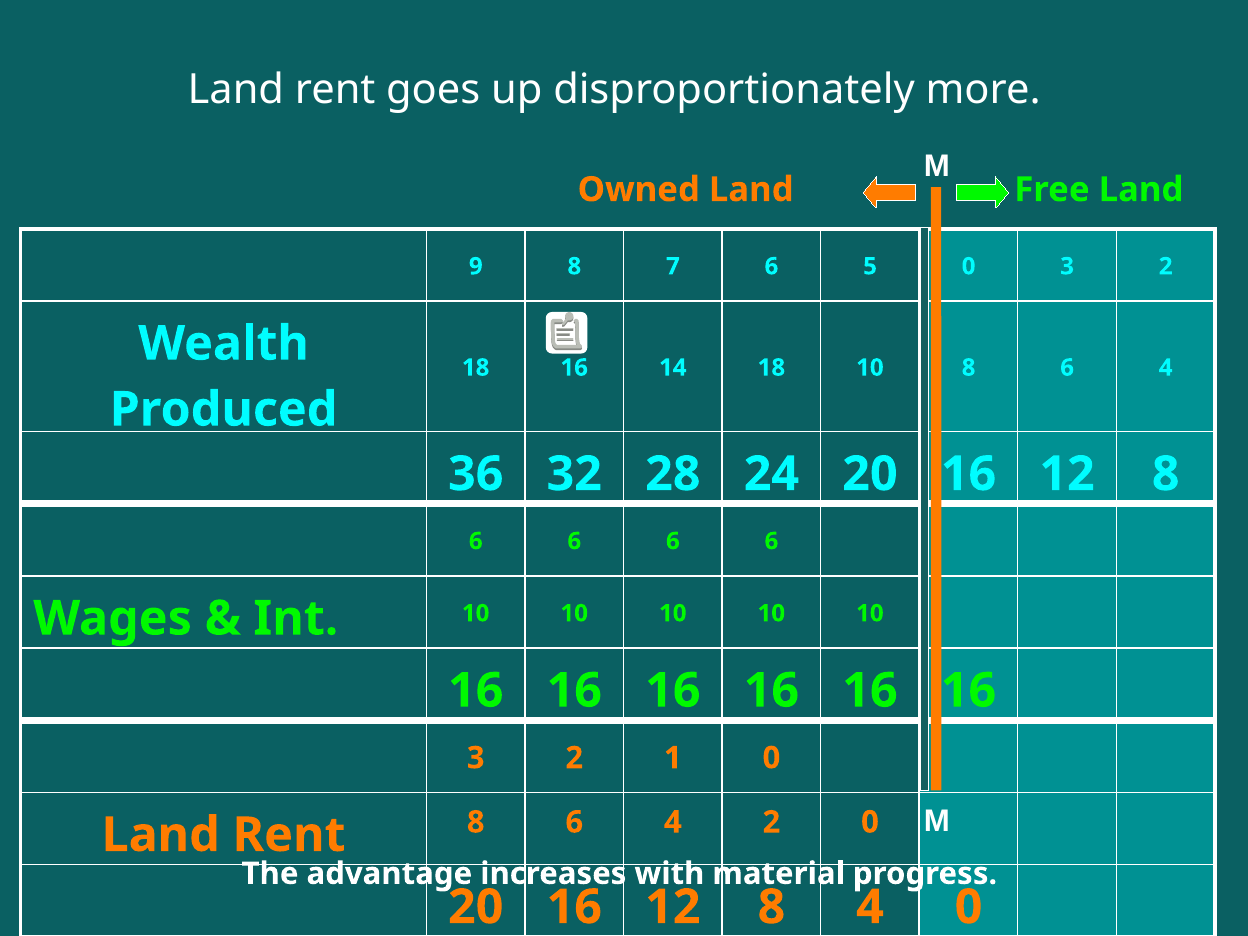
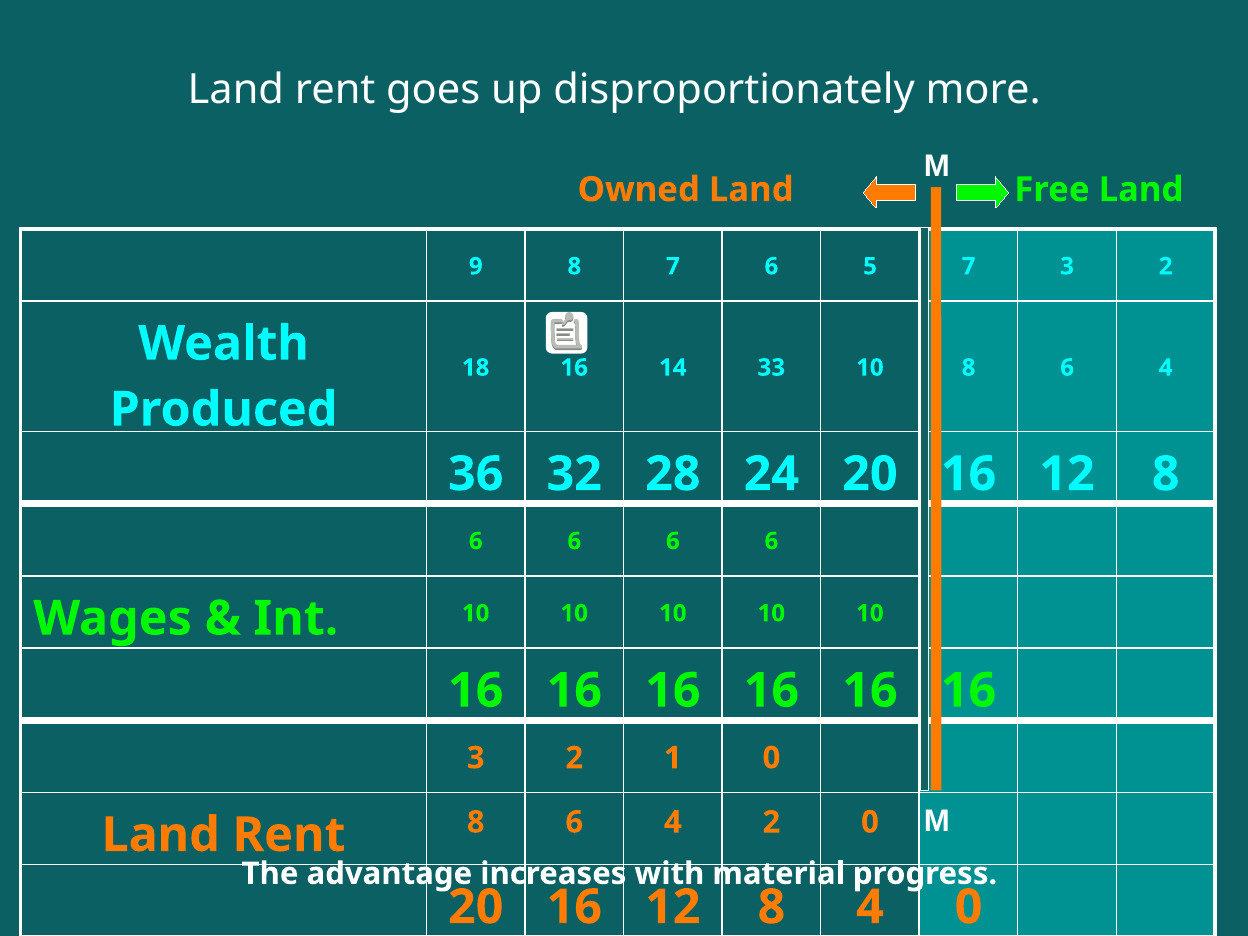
5 0: 0 -> 7
14 18: 18 -> 33
